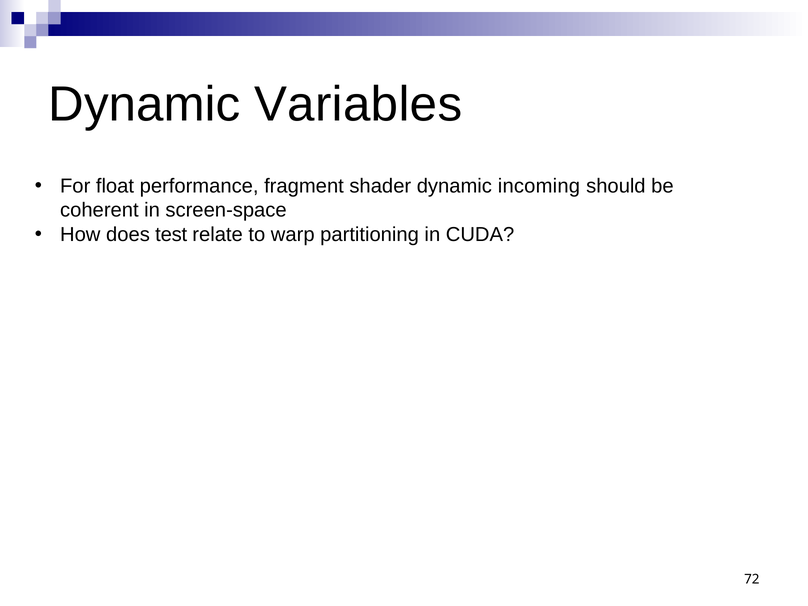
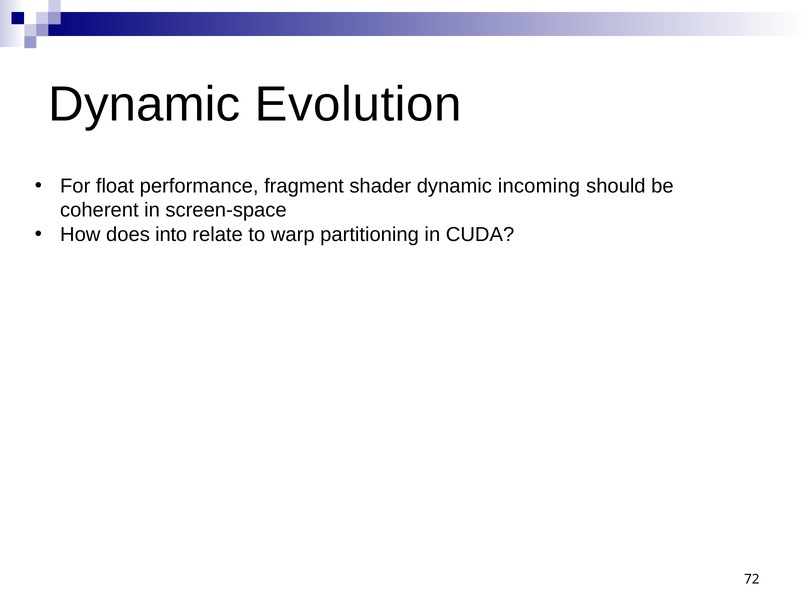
Variables: Variables -> Evolution
test: test -> into
